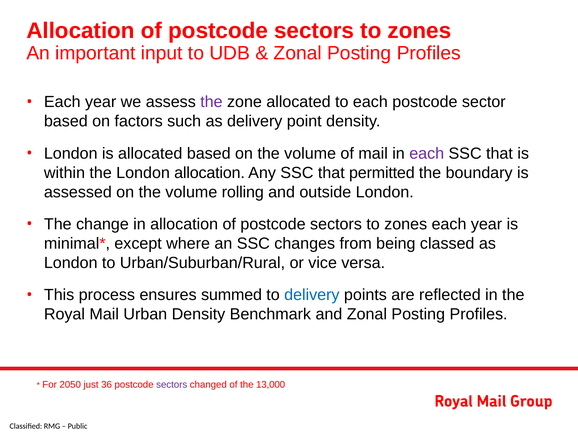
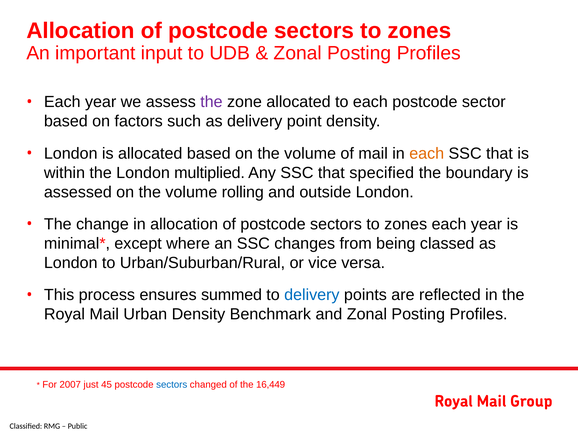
each at (427, 153) colour: purple -> orange
London allocation: allocation -> multiplied
permitted: permitted -> specified
2050: 2050 -> 2007
36: 36 -> 45
sectors at (172, 384) colour: purple -> blue
13,000: 13,000 -> 16,449
